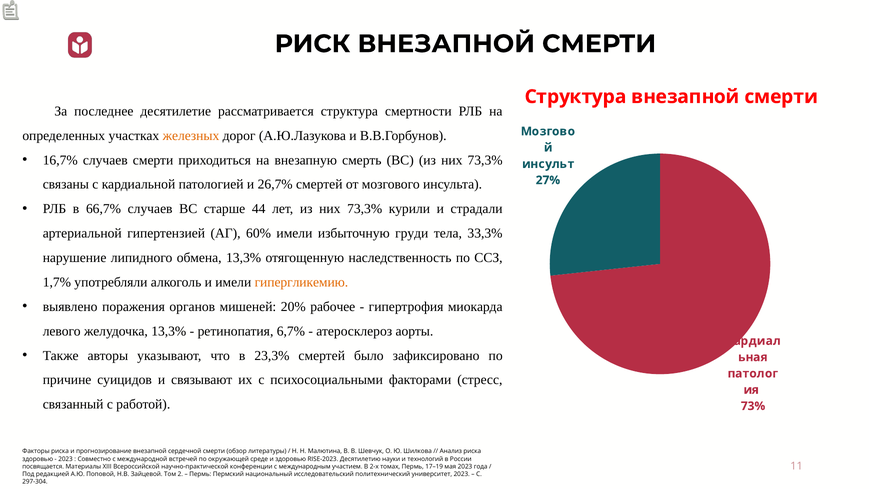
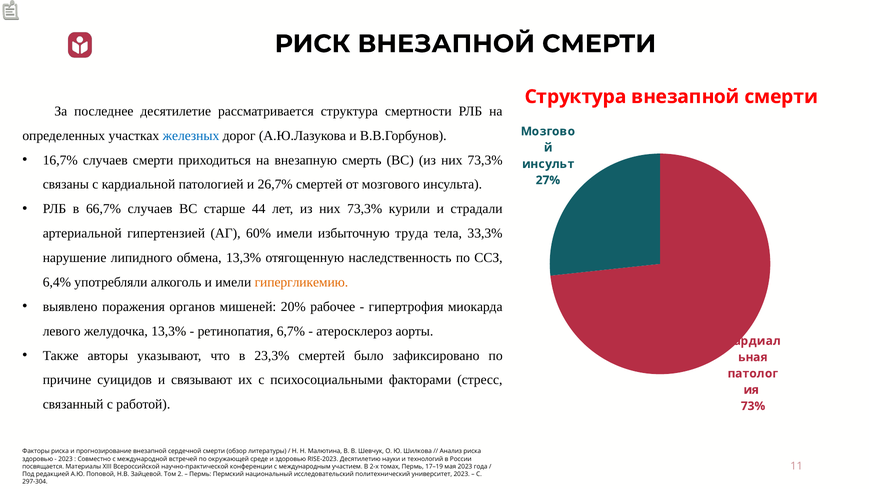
железных colour: orange -> blue
груди: груди -> труда
1,7%: 1,7% -> 6,4%
